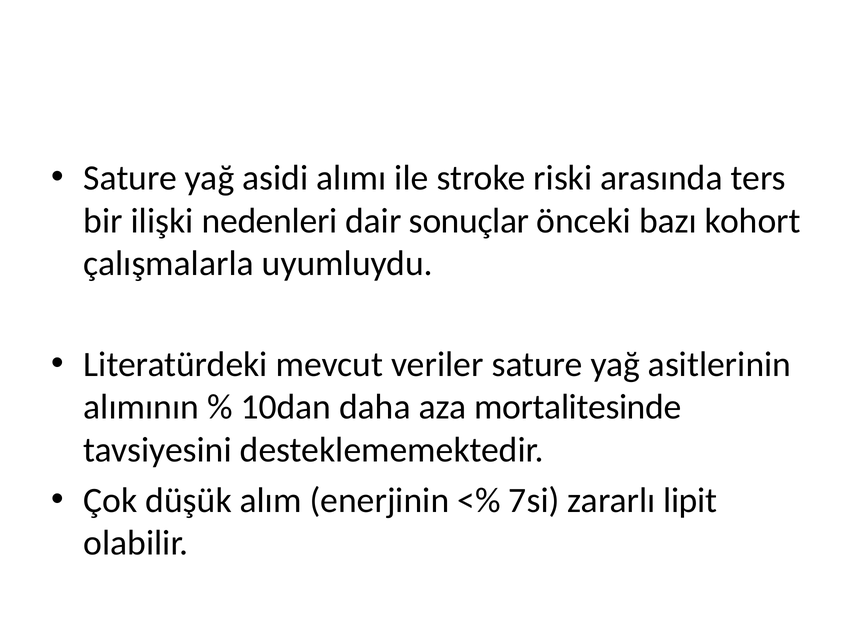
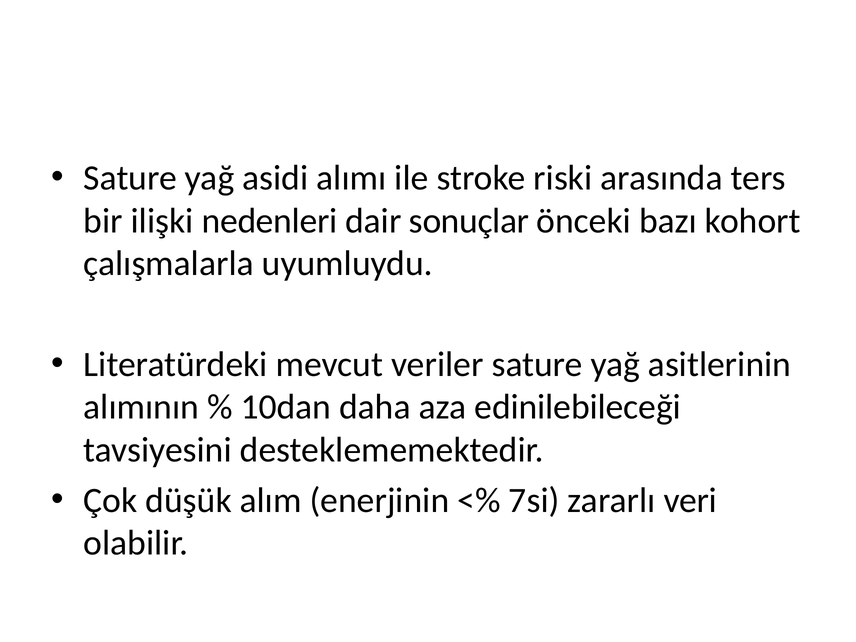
mortalitesinde: mortalitesinde -> edinilebileceği
lipit: lipit -> veri
